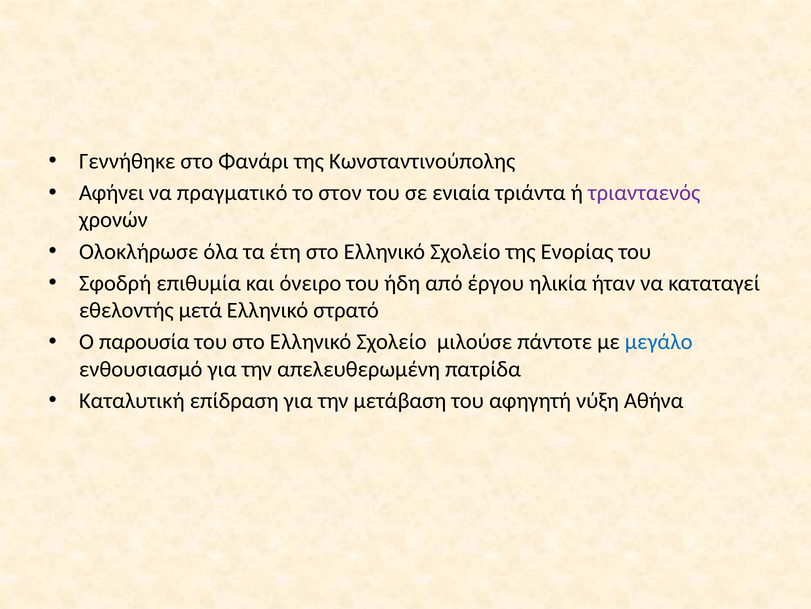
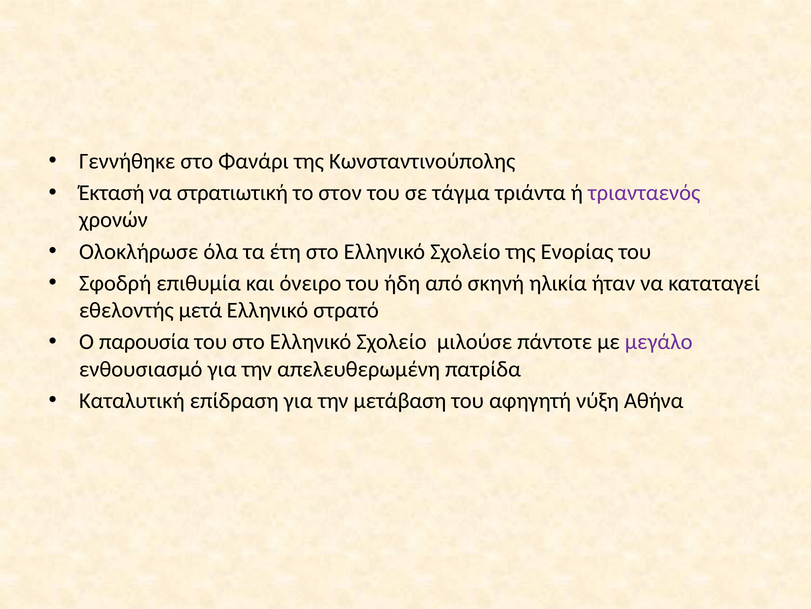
Αφήνει: Αφήνει -> Έκτασή
πραγματικό: πραγματικό -> στρατιωτική
ενιαία: ενιαία -> τάγμα
έργου: έργου -> σκηνή
μεγάλο colour: blue -> purple
